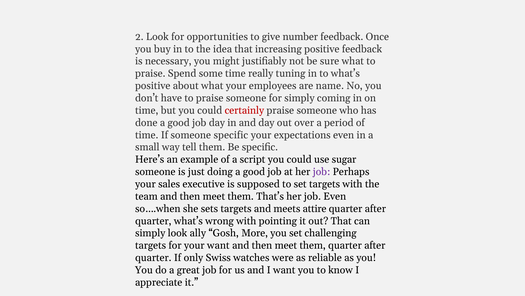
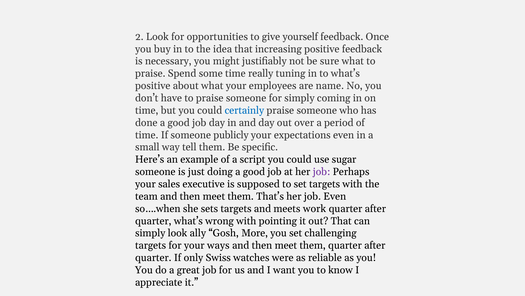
number: number -> yourself
certainly colour: red -> blue
someone specific: specific -> publicly
attire: attire -> work
your want: want -> ways
